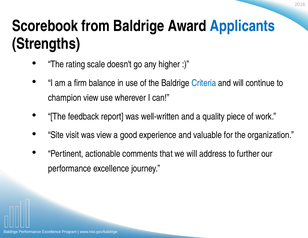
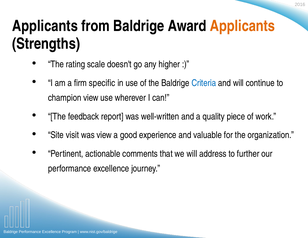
Scorebook at (45, 26): Scorebook -> Applicants
Applicants at (242, 26) colour: blue -> orange
balance: balance -> specific
